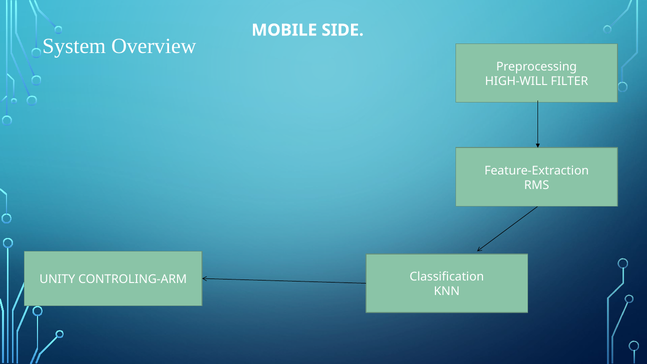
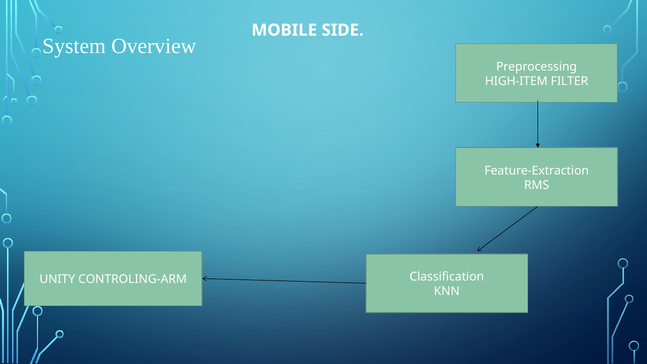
HIGH-WILL: HIGH-WILL -> HIGH-ITEM
